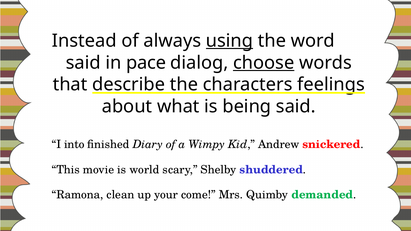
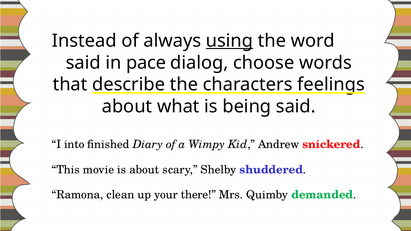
choose underline: present -> none
is world: world -> about
come: come -> there
